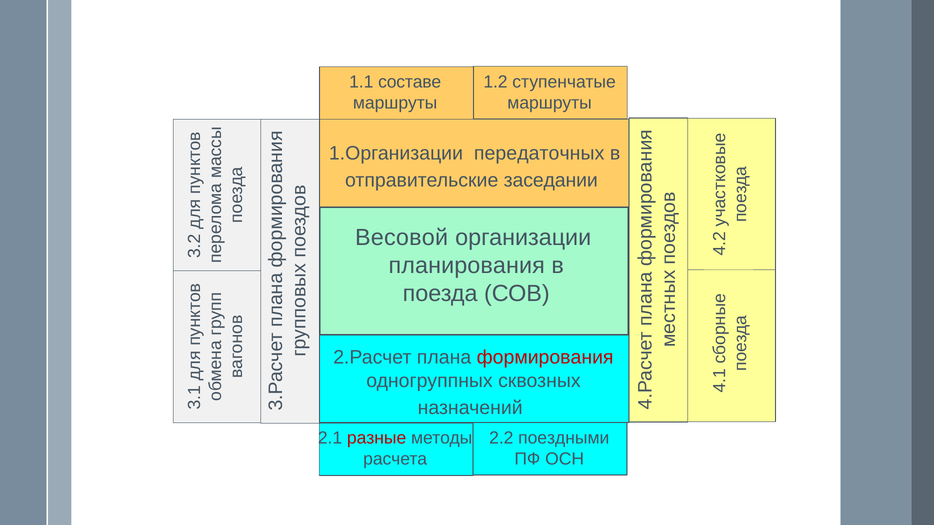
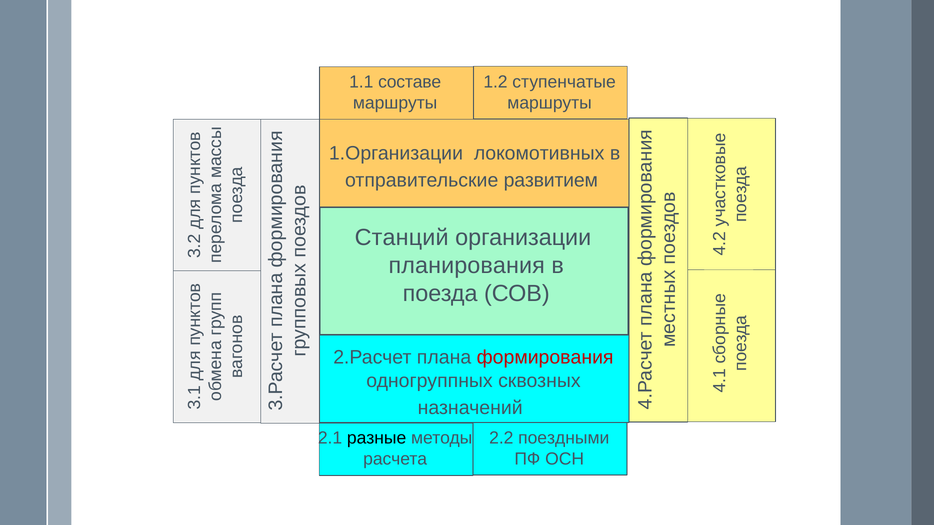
передаточных: передаточных -> локомотивных
заседании: заседании -> развитием
Весовой: Весовой -> Станций
разные colour: red -> black
